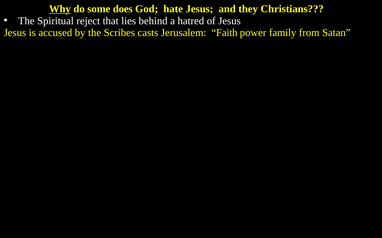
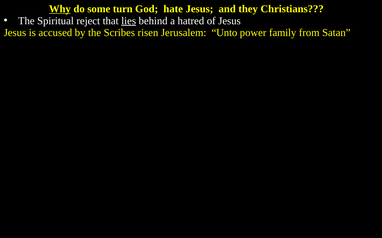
does: does -> turn
lies underline: none -> present
casts: casts -> risen
Faith: Faith -> Unto
